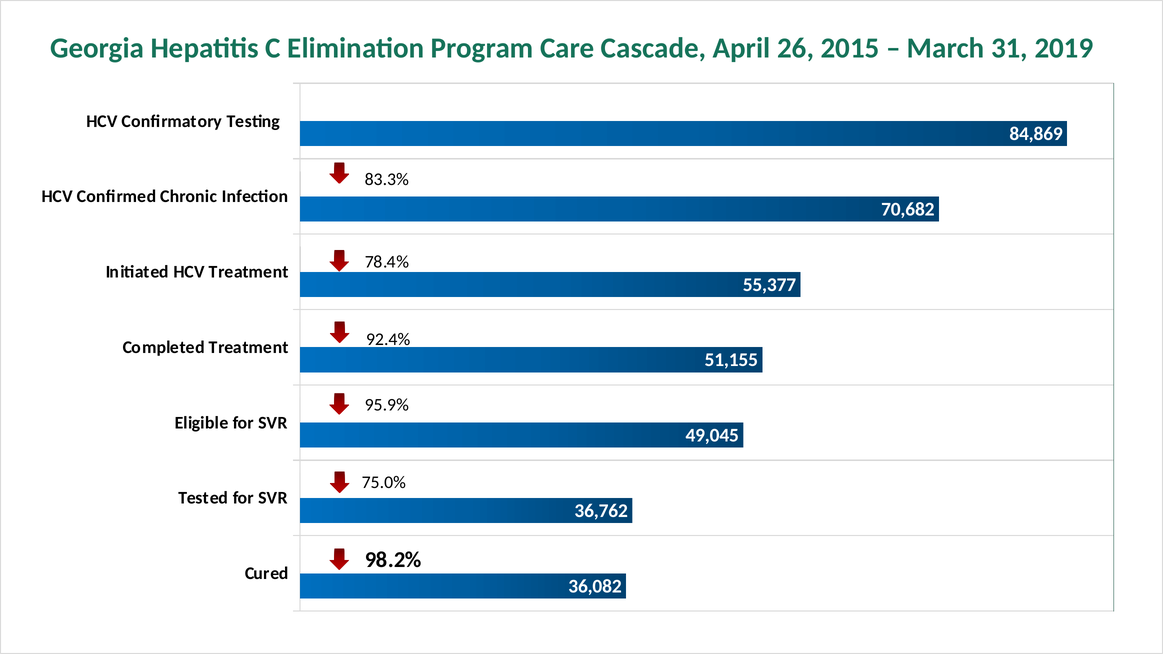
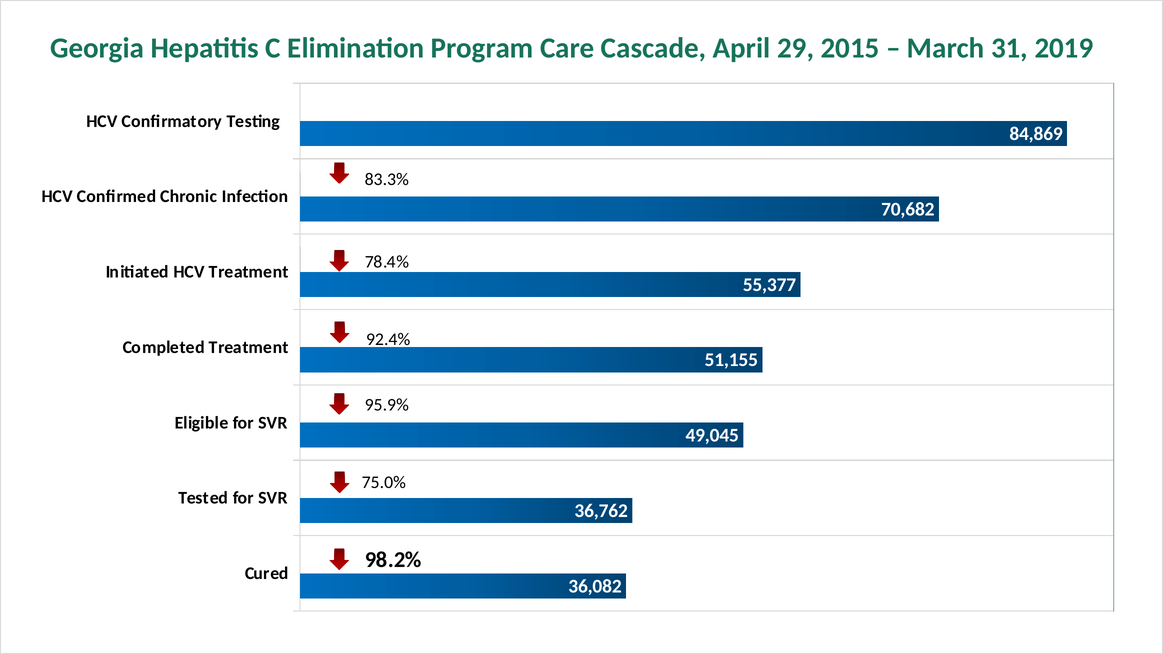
26: 26 -> 29
